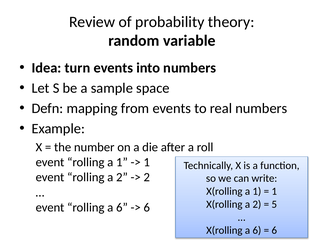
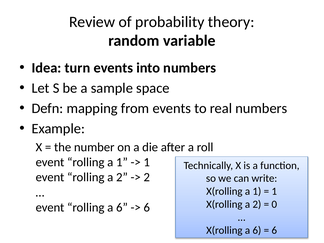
5: 5 -> 0
